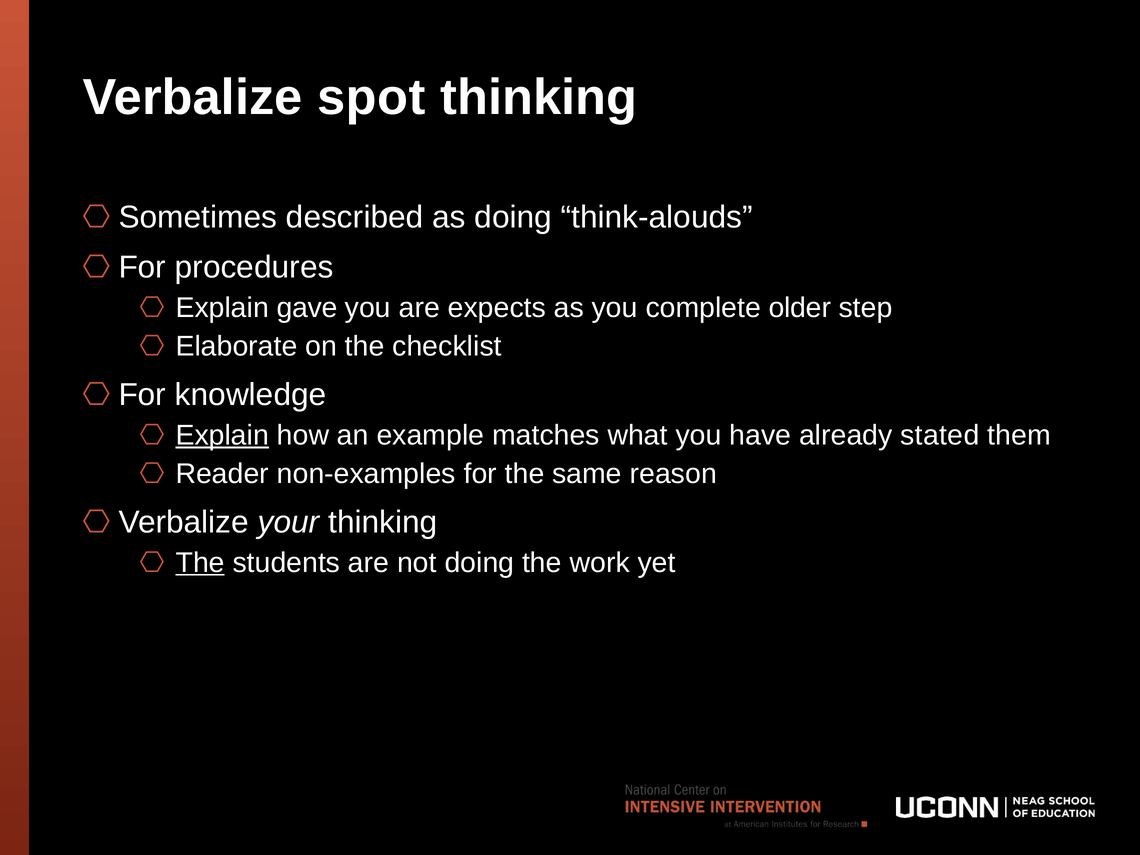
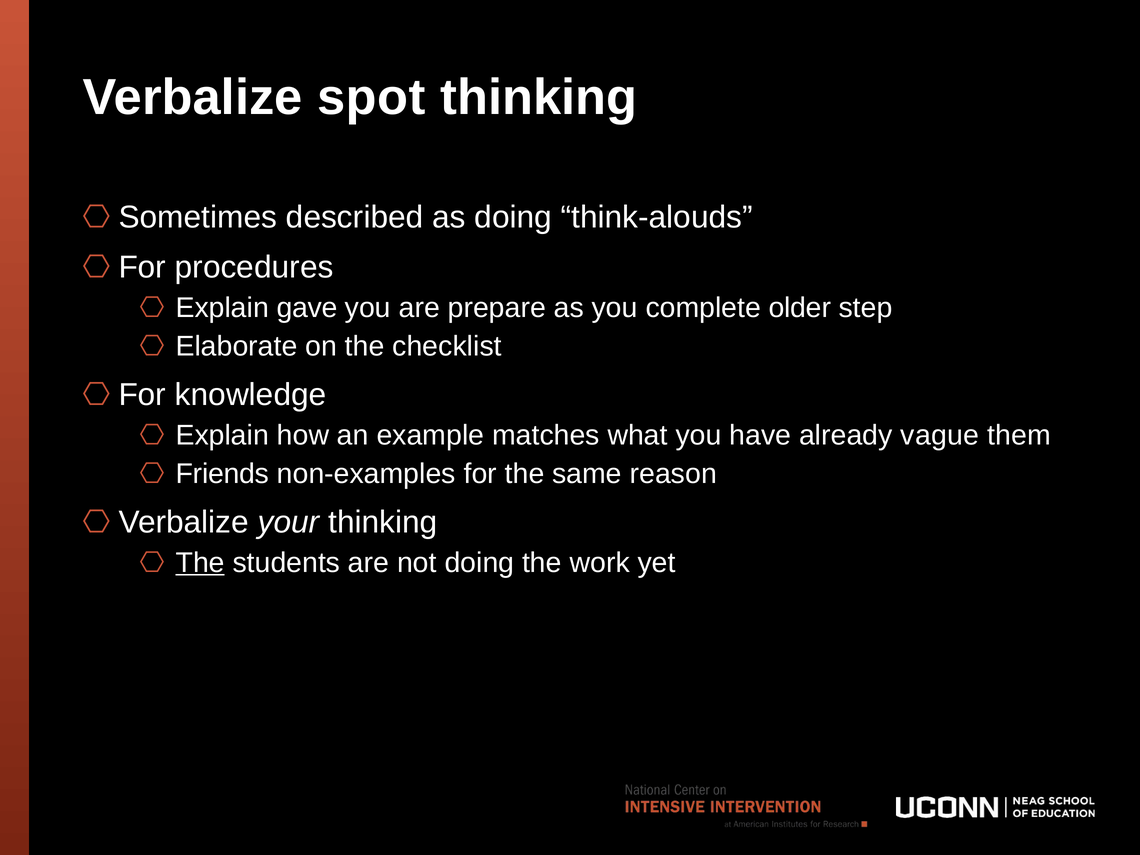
expects: expects -> prepare
Explain at (222, 435) underline: present -> none
stated: stated -> vague
Reader: Reader -> Friends
